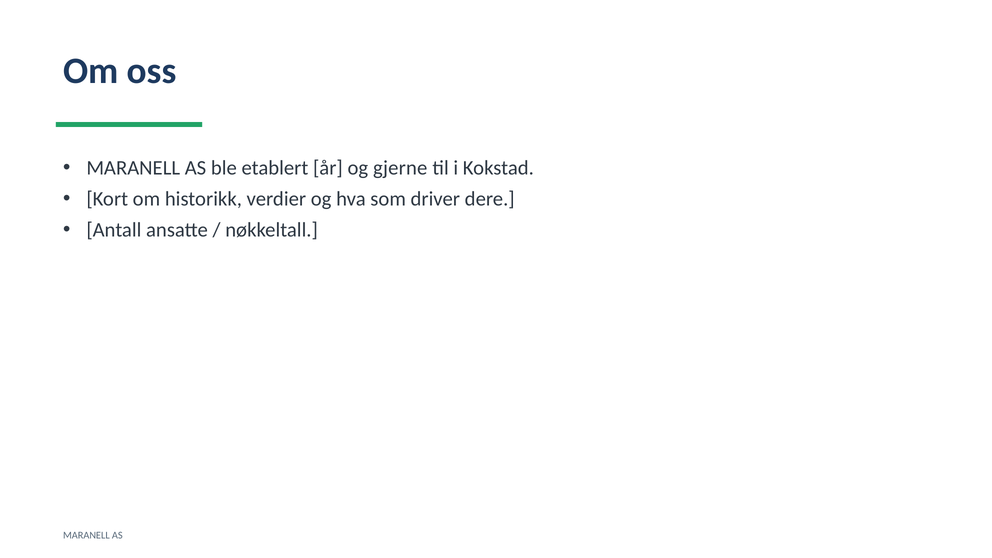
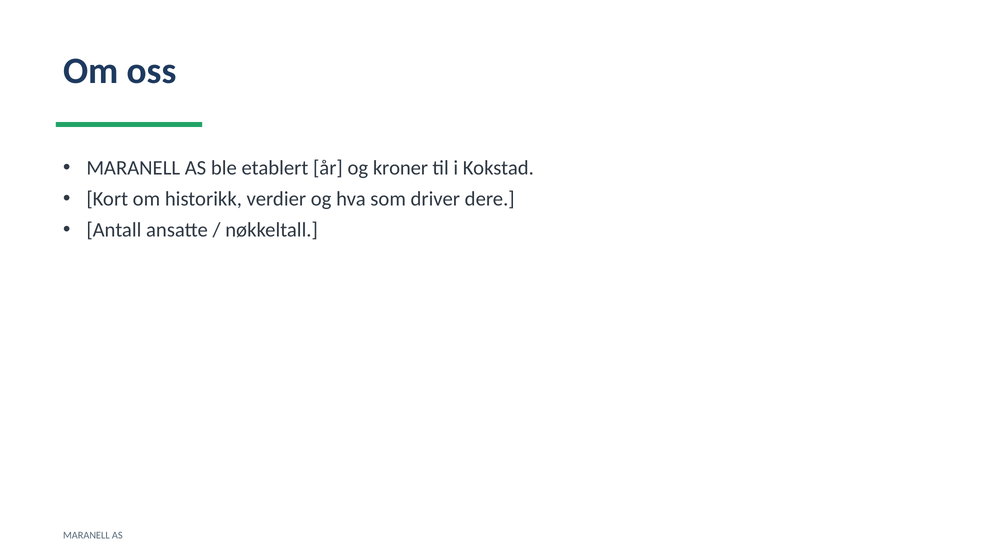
gjerne: gjerne -> kroner
